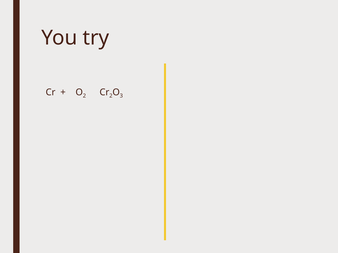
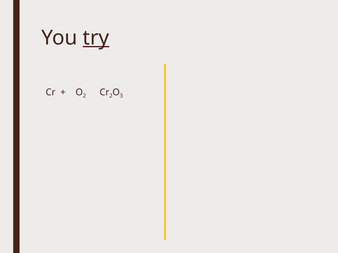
try underline: none -> present
